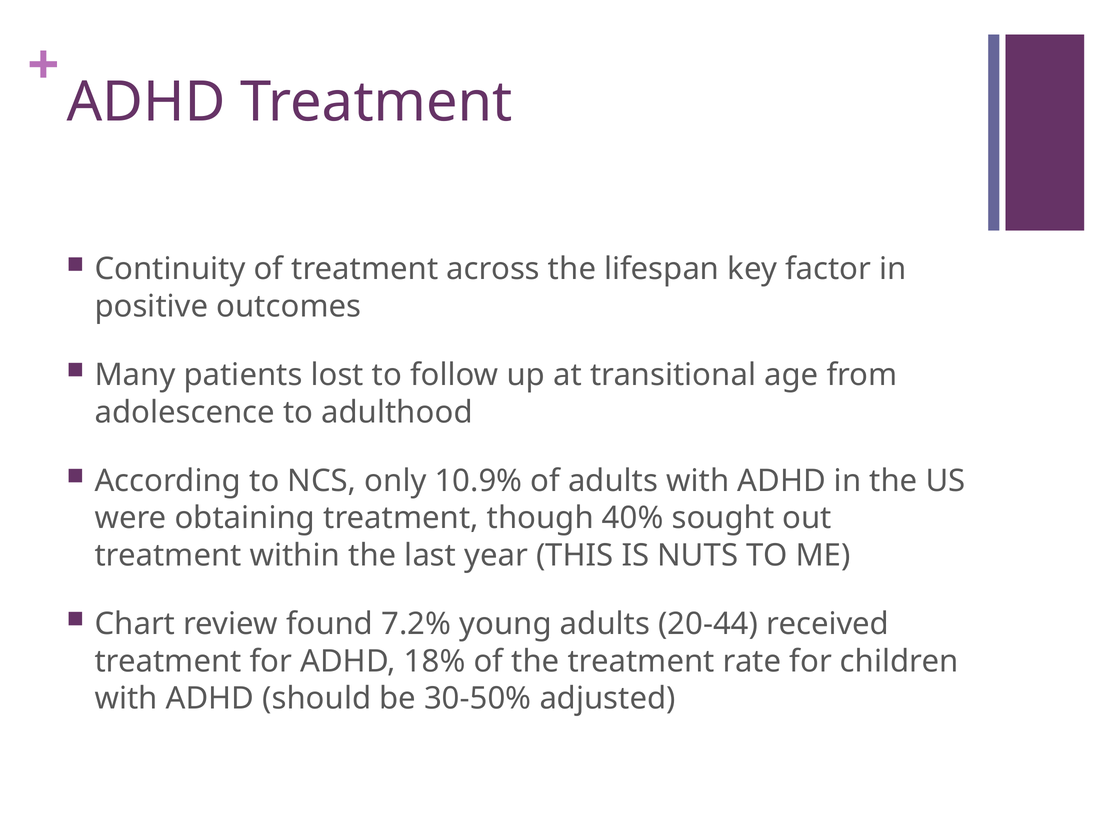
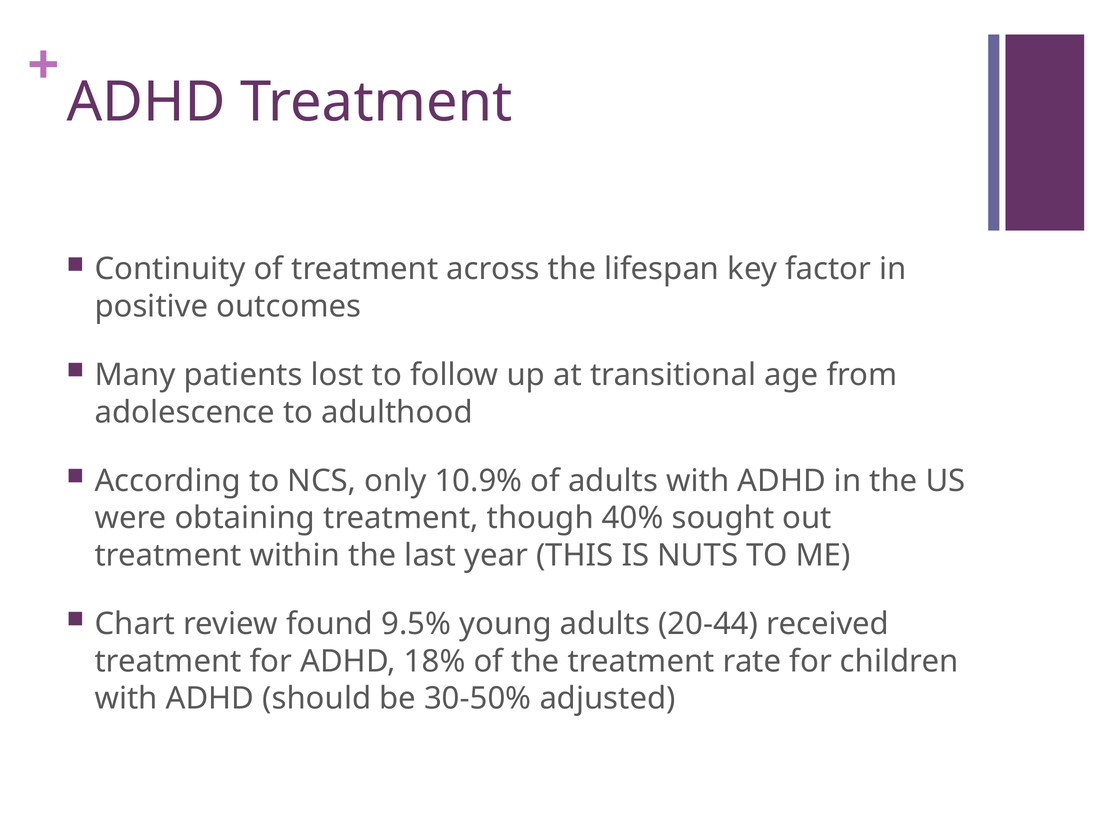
7.2%: 7.2% -> 9.5%
